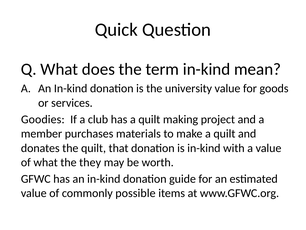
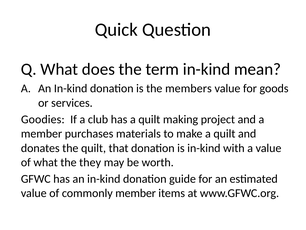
university: university -> members
commonly possible: possible -> member
